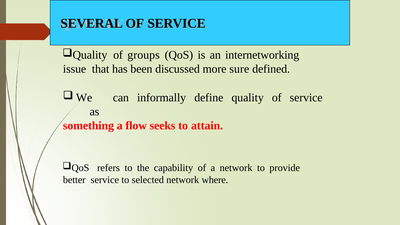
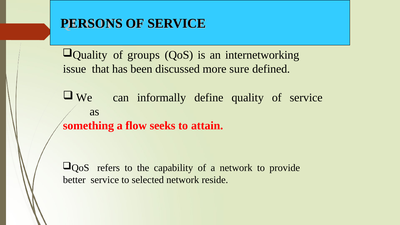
SEVERAL: SEVERAL -> PERSONS
where: where -> reside
